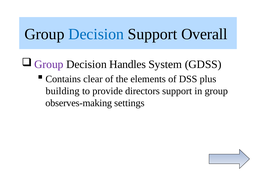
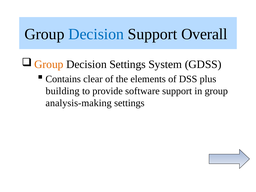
Group at (49, 64) colour: purple -> orange
Decision Handles: Handles -> Settings
directors: directors -> software
observes-making: observes-making -> analysis-making
